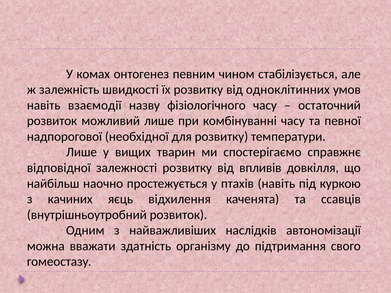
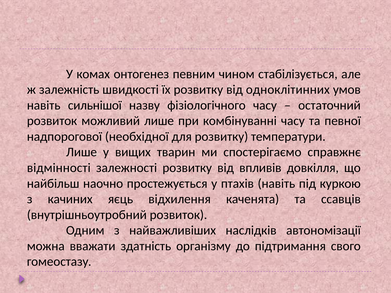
взаємодії: взаємодії -> сильнішої
відповідної: відповідної -> відмінності
